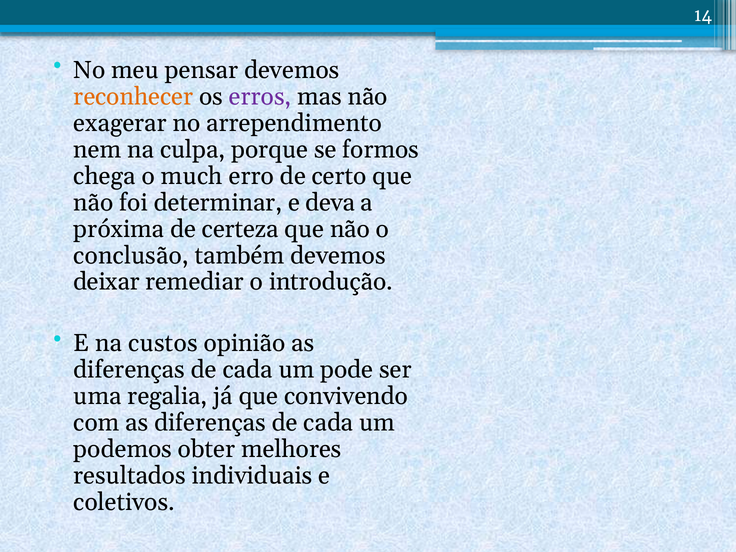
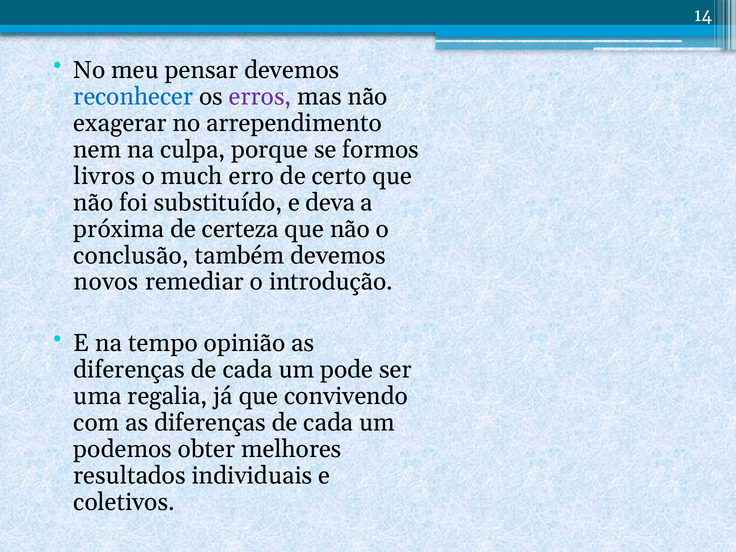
reconhecer colour: orange -> blue
chega: chega -> livros
determinar: determinar -> substituído
deixar: deixar -> novos
custos: custos -> tempo
